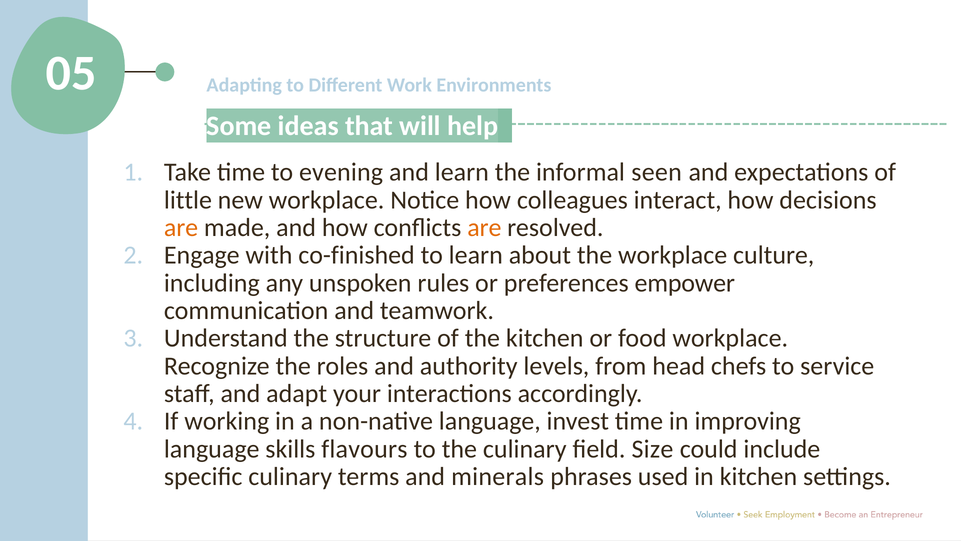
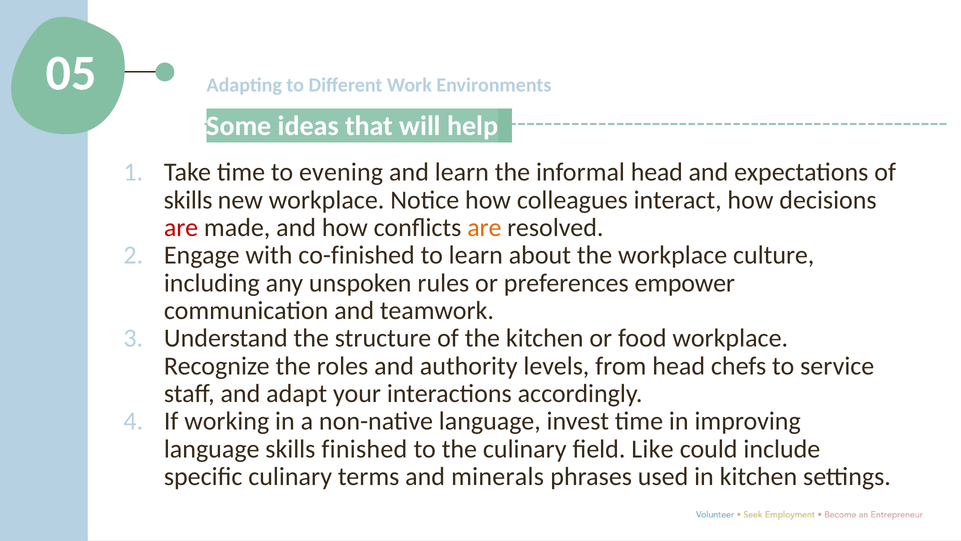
informal seen: seen -> head
little at (188, 200): little -> skills
are at (181, 228) colour: orange -> red
flavours: flavours -> finished
Size: Size -> Like
